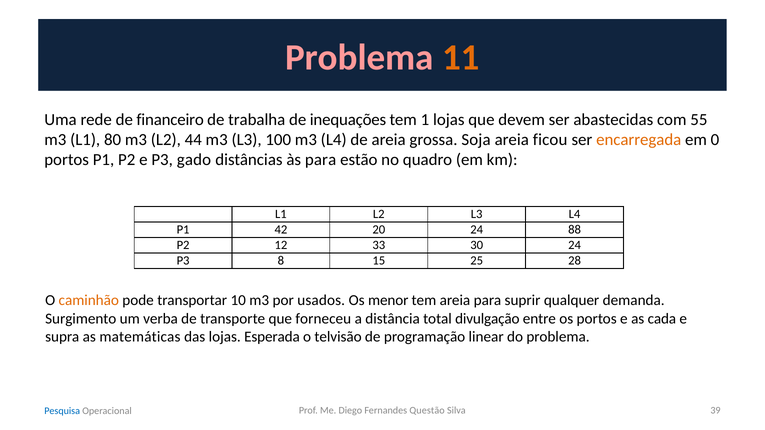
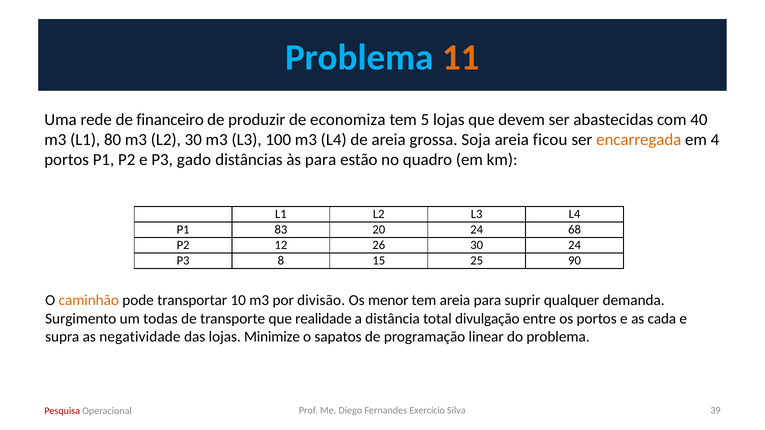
Problema at (359, 58) colour: pink -> light blue
trabalha: trabalha -> produzir
inequações: inequações -> economiza
1: 1 -> 5
55: 55 -> 40
L2 44: 44 -> 30
0: 0 -> 4
42: 42 -> 83
88: 88 -> 68
33: 33 -> 26
28: 28 -> 90
usados: usados -> divisão
verba: verba -> todas
forneceu: forneceu -> realidade
matemáticas: matemáticas -> negatividade
Esperada: Esperada -> Minimize
telvisão: telvisão -> sapatos
Questão: Questão -> Exercício
Pesquisa colour: blue -> red
